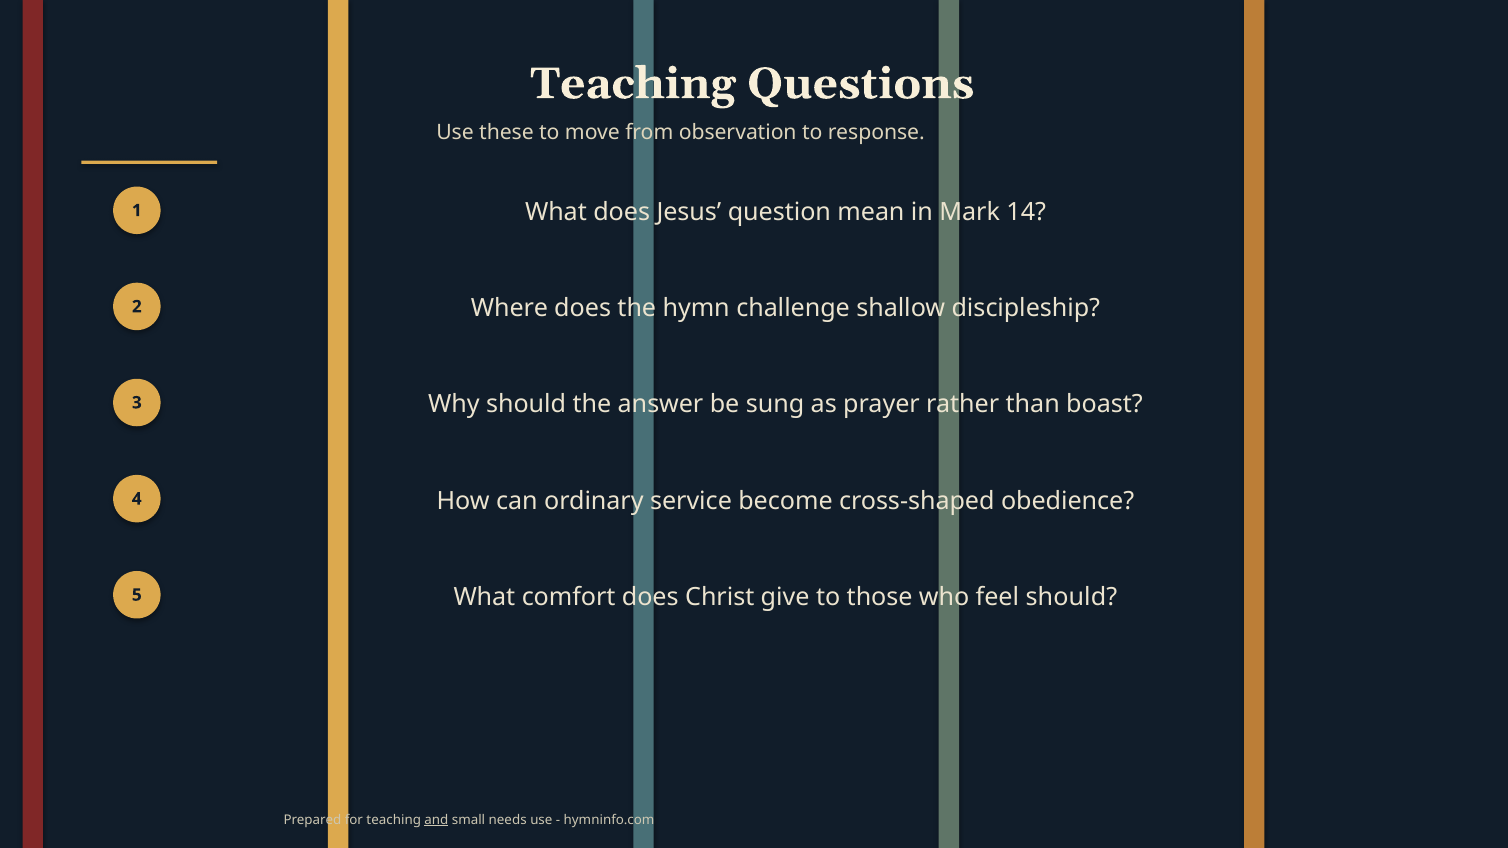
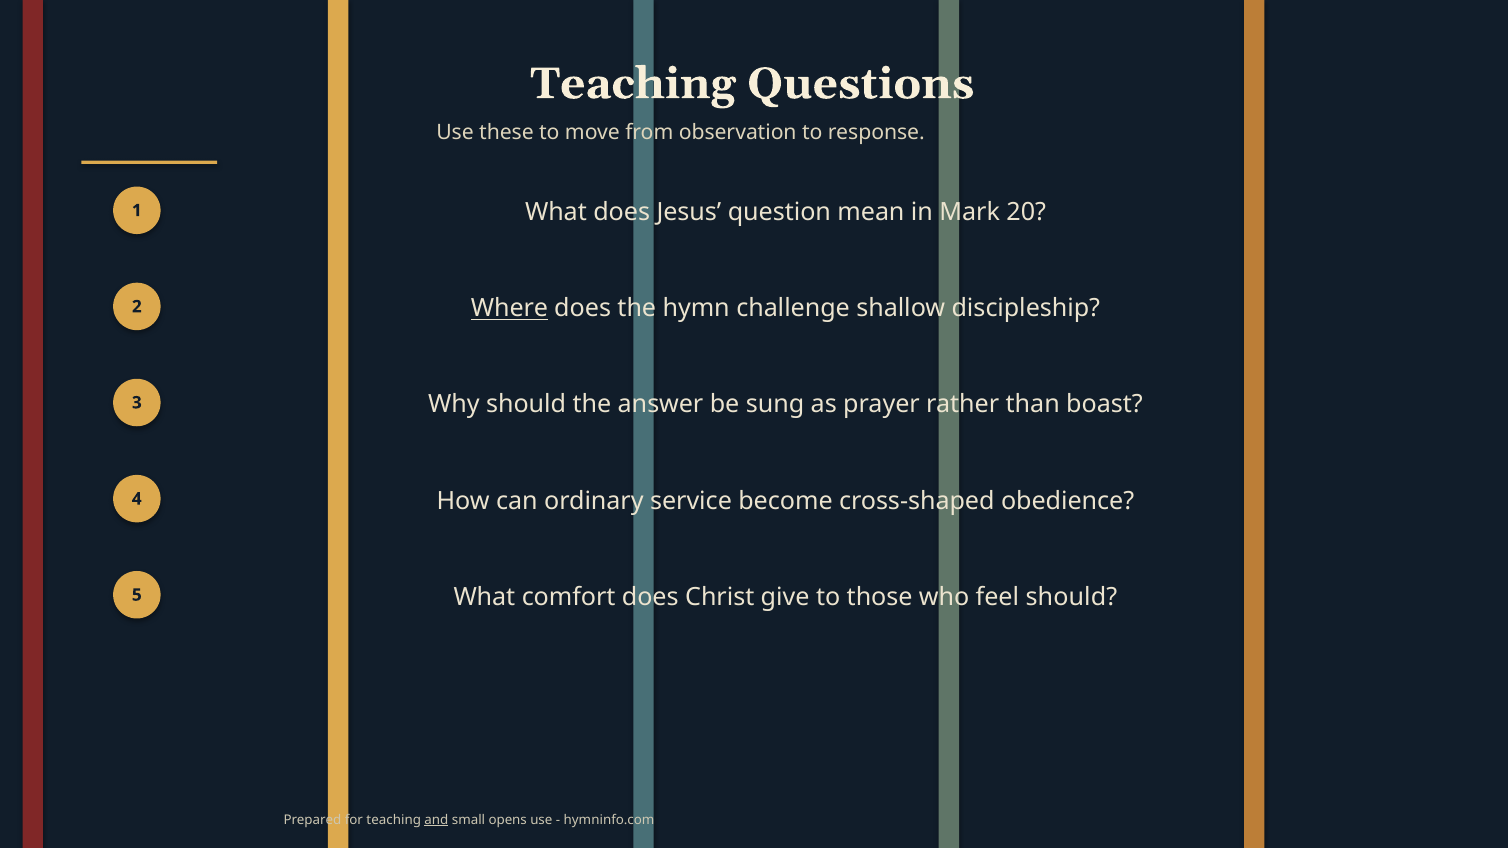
14: 14 -> 20
Where underline: none -> present
needs: needs -> opens
